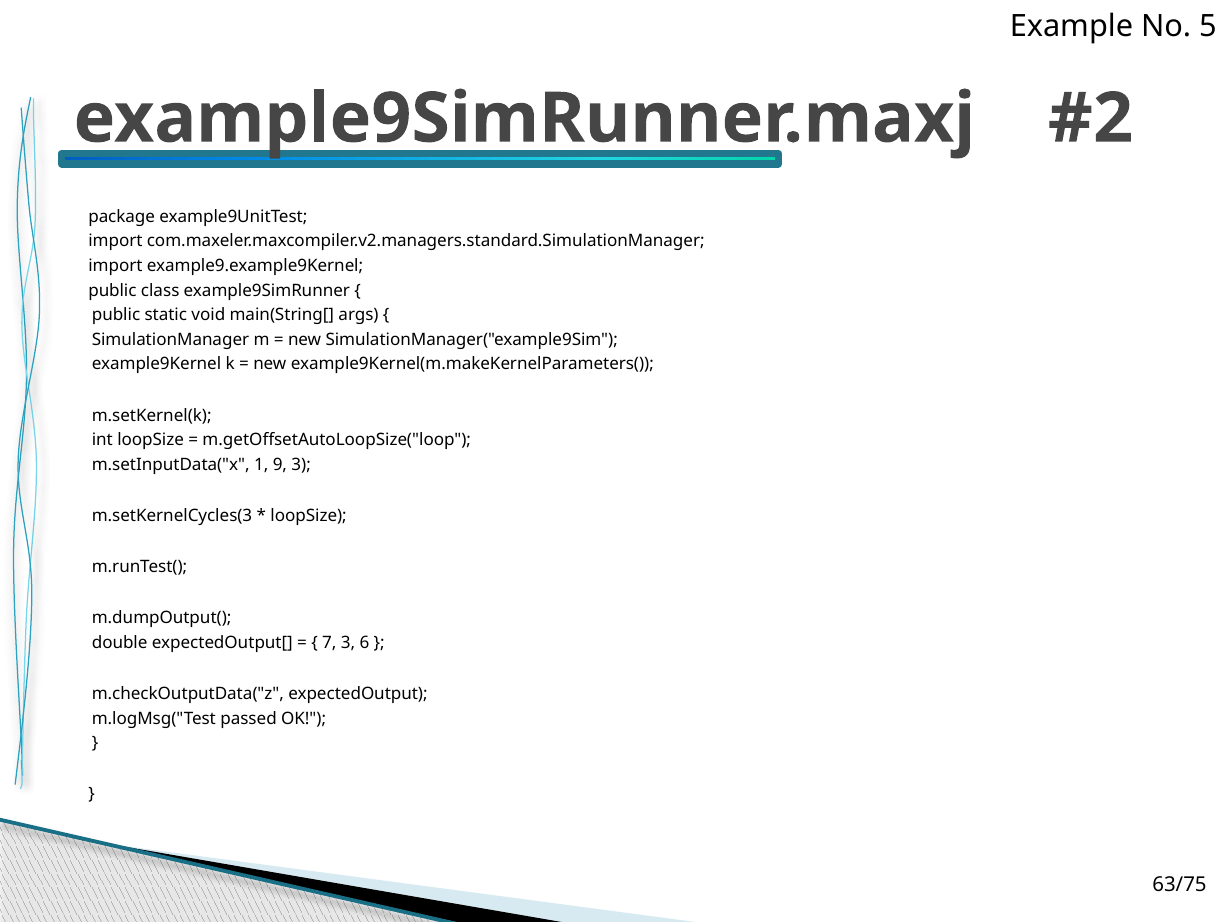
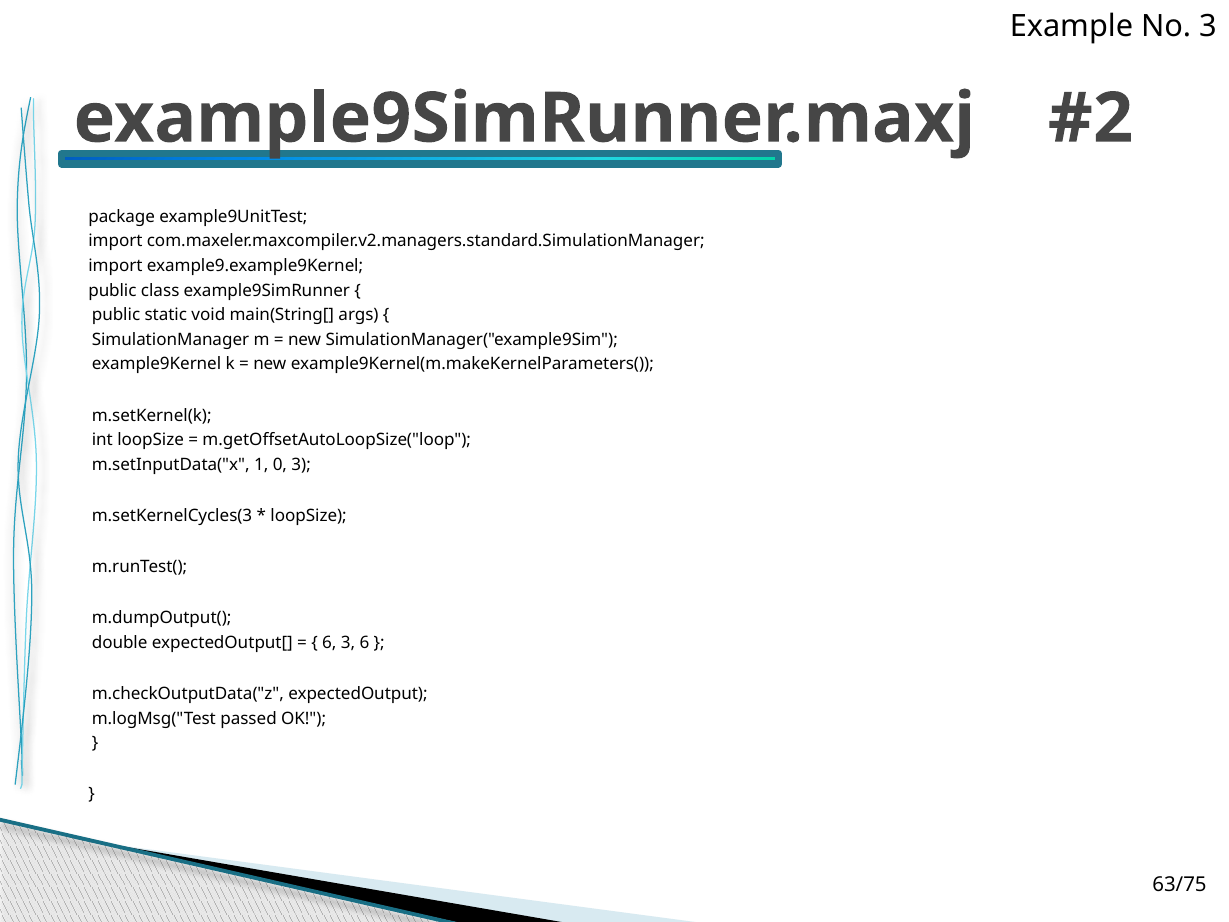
No 5: 5 -> 3
9: 9 -> 0
7 at (329, 643): 7 -> 6
